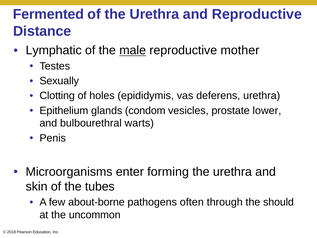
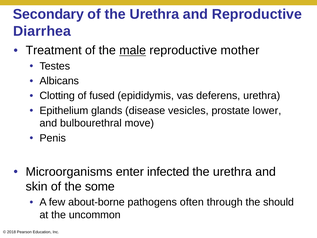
Fermented: Fermented -> Secondary
Distance: Distance -> Diarrhea
Lymphatic: Lymphatic -> Treatment
Sexually: Sexually -> Albicans
holes: holes -> fused
condom: condom -> disease
warts: warts -> move
forming: forming -> infected
tubes: tubes -> some
